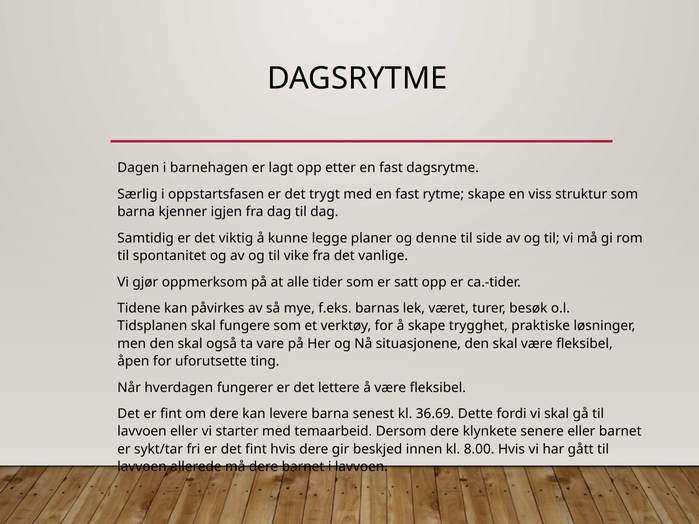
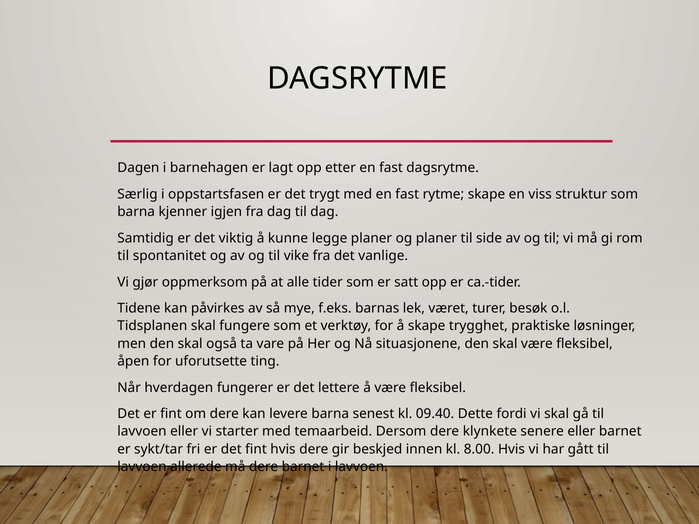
og denne: denne -> planer
36.69: 36.69 -> 09.40
